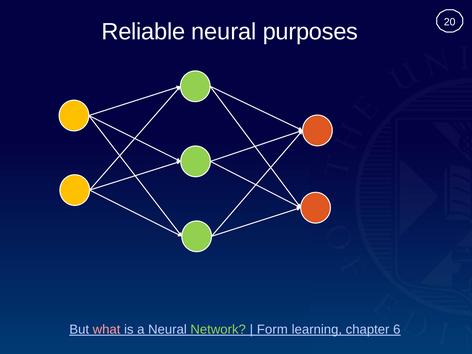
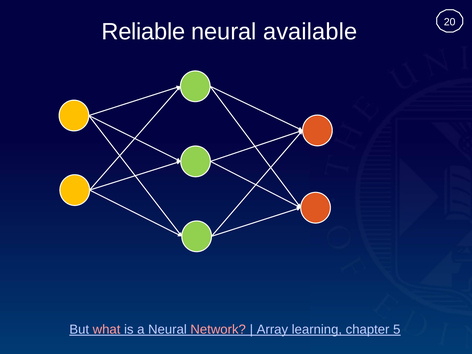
purposes: purposes -> available
Network colour: light green -> pink
Form: Form -> Array
6: 6 -> 5
